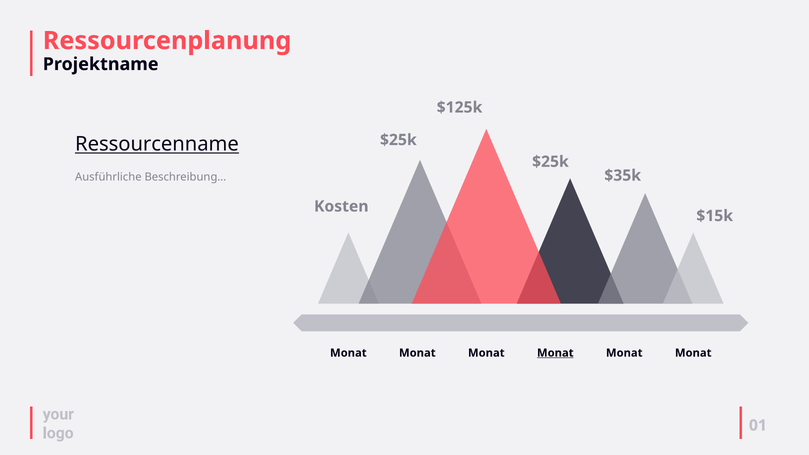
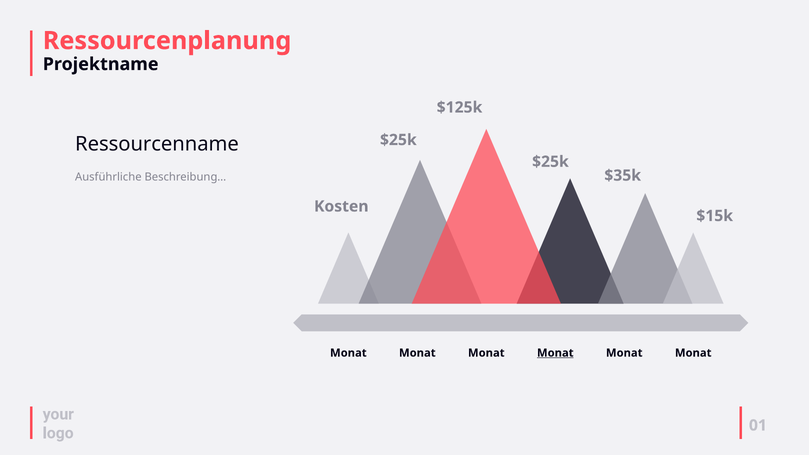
Ressourcenname underline: present -> none
